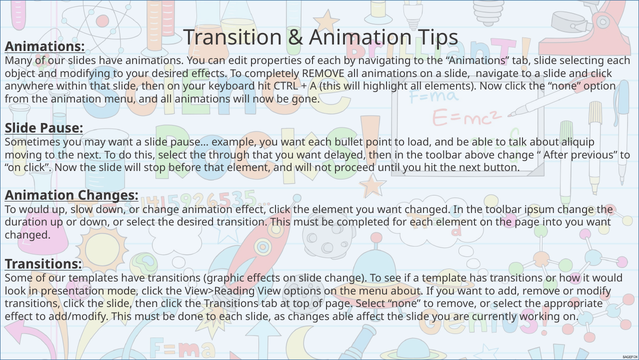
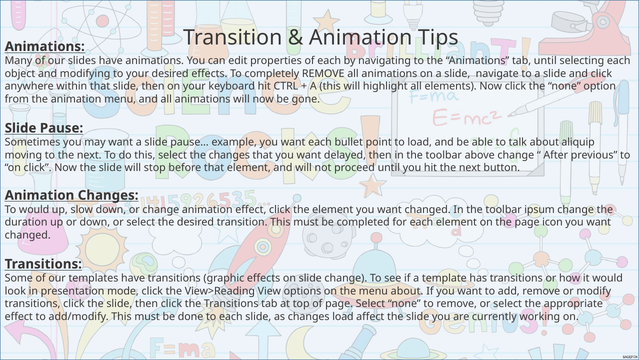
tab slide: slide -> until
the through: through -> changes
into: into -> icon
changes able: able -> load
